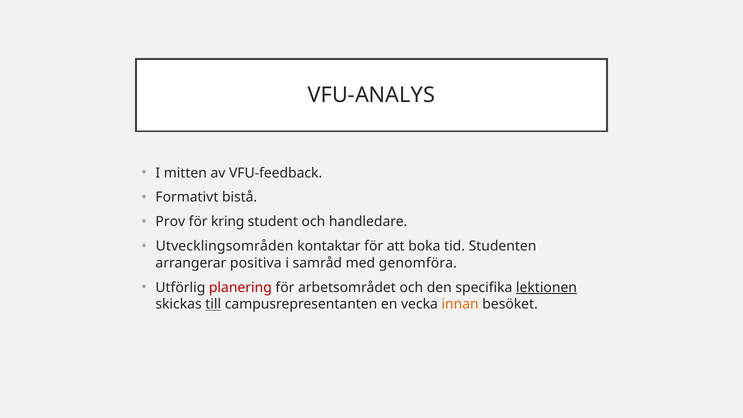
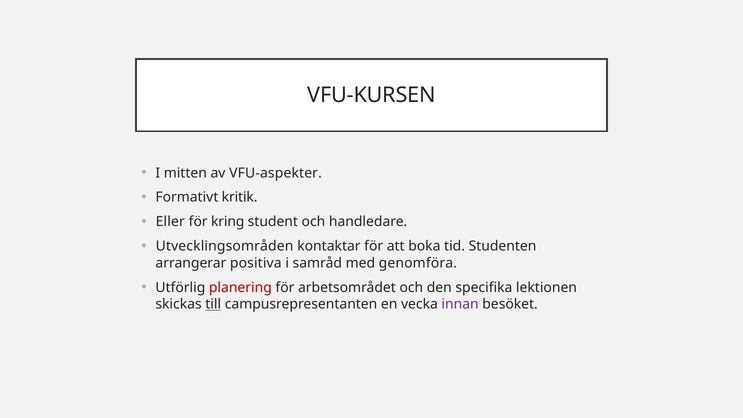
VFU-ANALYS: VFU-ANALYS -> VFU-KURSEN
VFU-feedback: VFU-feedback -> VFU-aspekter
bistå: bistå -> kritik
Prov: Prov -> Eller
lektionen underline: present -> none
innan colour: orange -> purple
